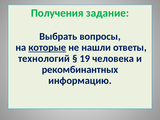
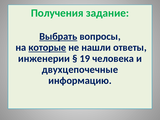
Выбрать underline: none -> present
технологий: технологий -> инженерии
рекомбинантных: рекомбинантных -> двухцепочечные
